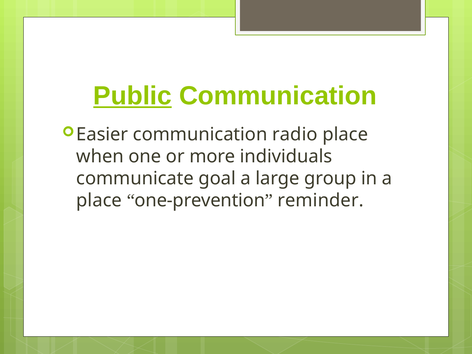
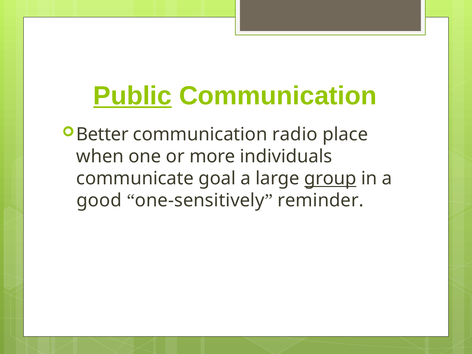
Easier: Easier -> Better
group underline: none -> present
place at (99, 201): place -> good
one-prevention: one-prevention -> one-sensitively
